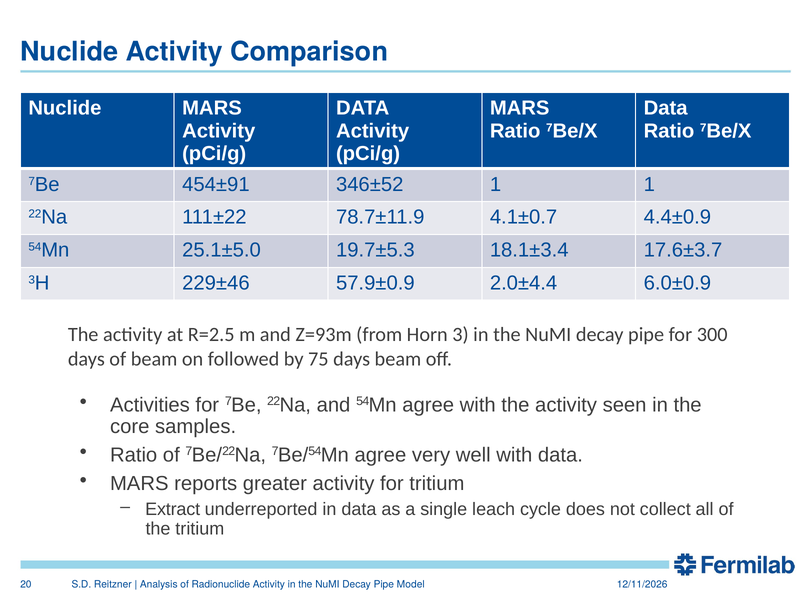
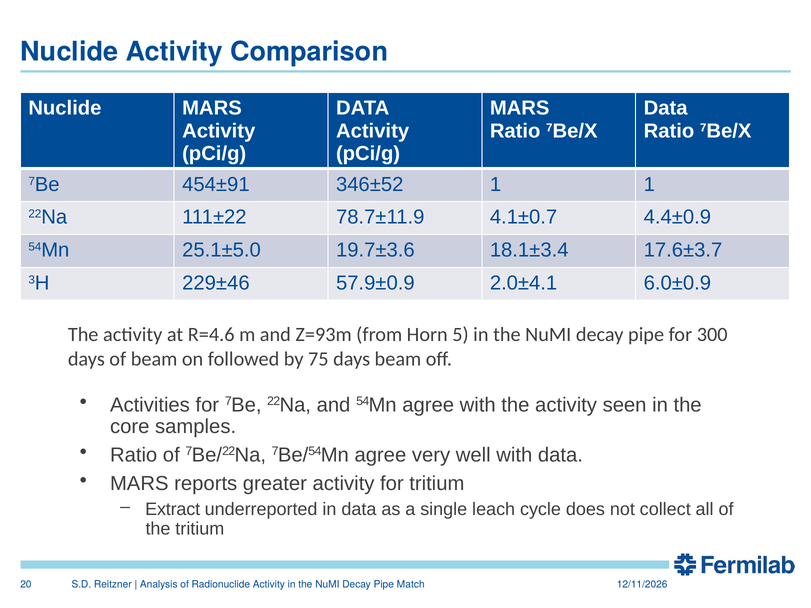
19.7±5.3: 19.7±5.3 -> 19.7±3.6
2.0±4.4: 2.0±4.4 -> 2.0±4.1
R=2.5: R=2.5 -> R=4.6
3: 3 -> 5
Model: Model -> Match
